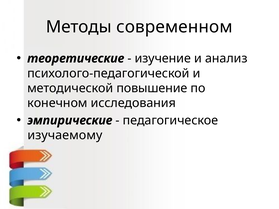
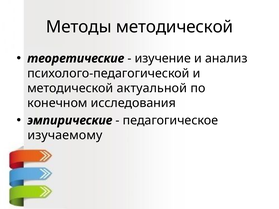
Методы современном: современном -> методической
повышение: повышение -> актуальной
